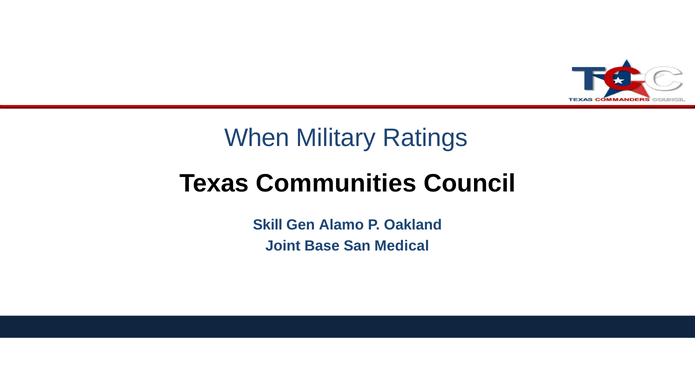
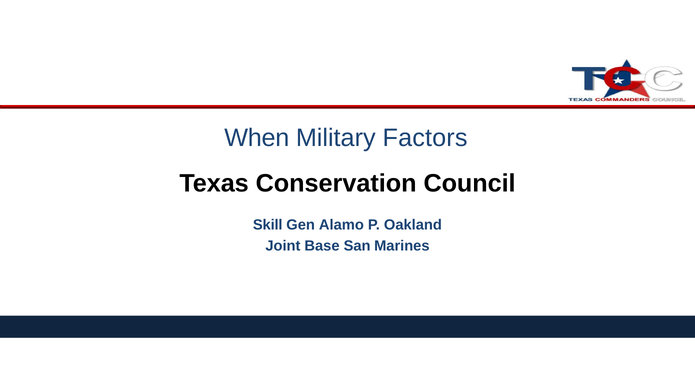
Ratings: Ratings -> Factors
Communities: Communities -> Conservation
Medical: Medical -> Marines
